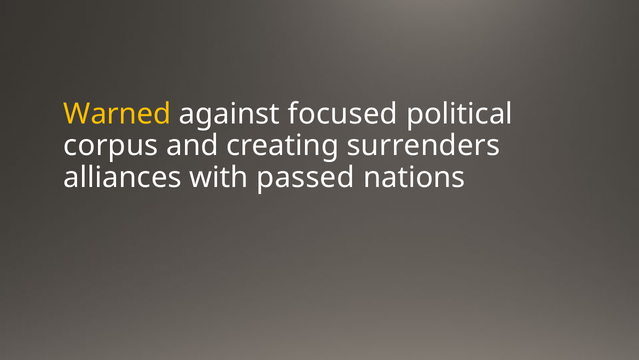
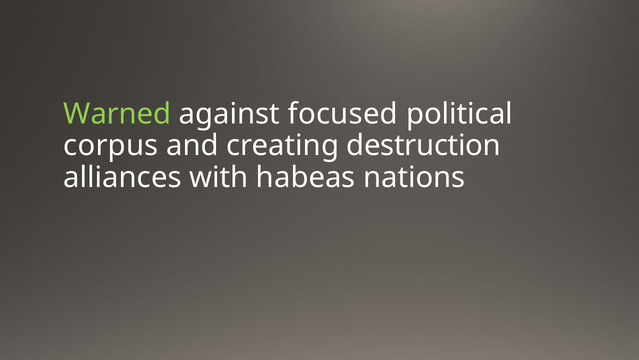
Warned colour: yellow -> light green
surrenders: surrenders -> destruction
passed: passed -> habeas
